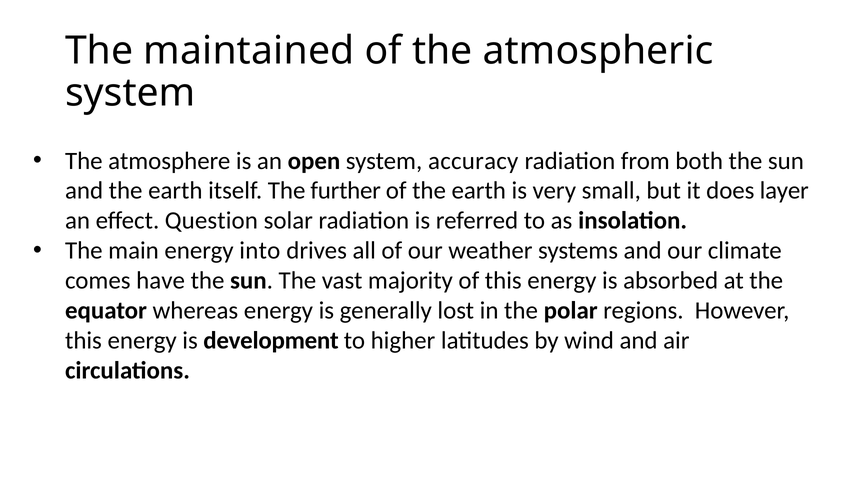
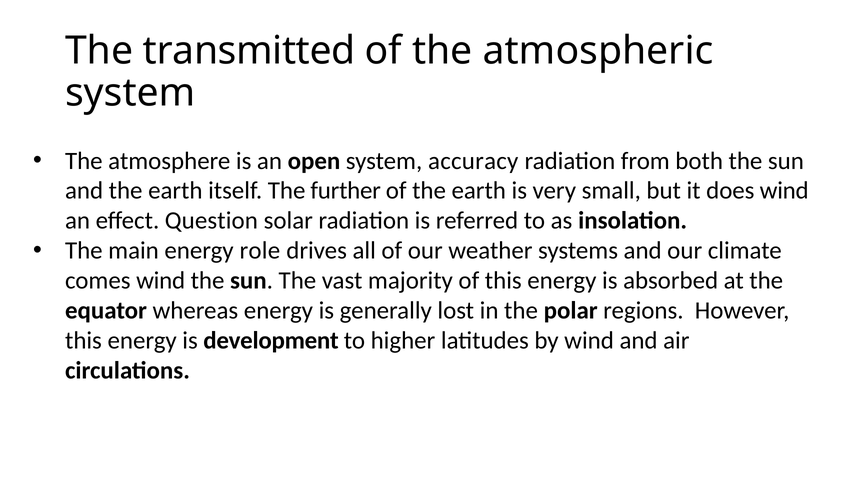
maintained: maintained -> transmitted
does layer: layer -> wind
into: into -> role
comes have: have -> wind
